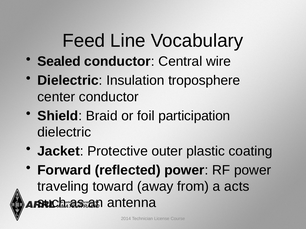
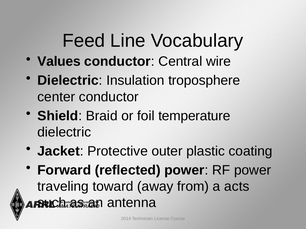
Sealed: Sealed -> Values
participation: participation -> temperature
